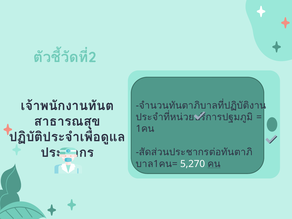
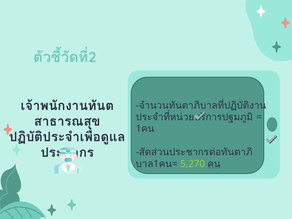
5,270 colour: white -> light green
